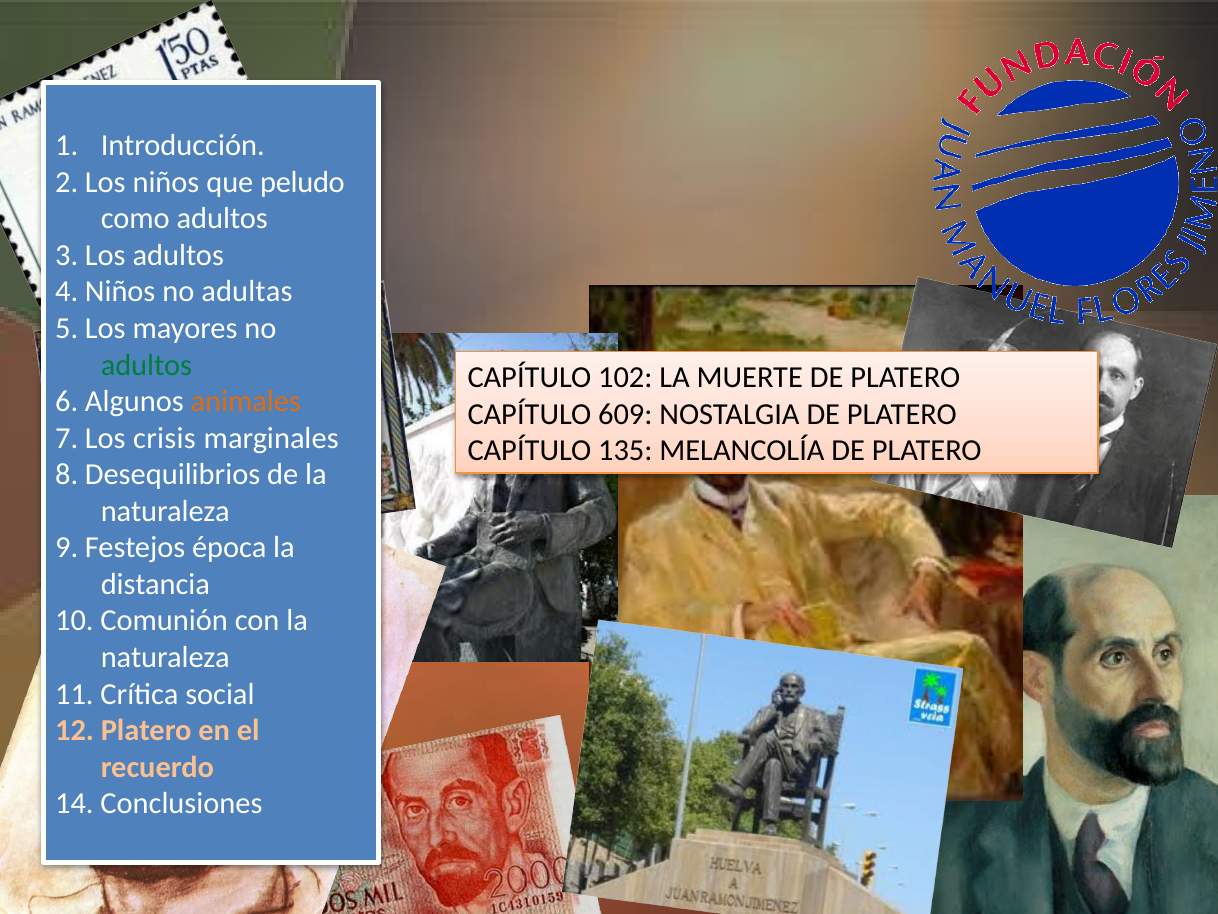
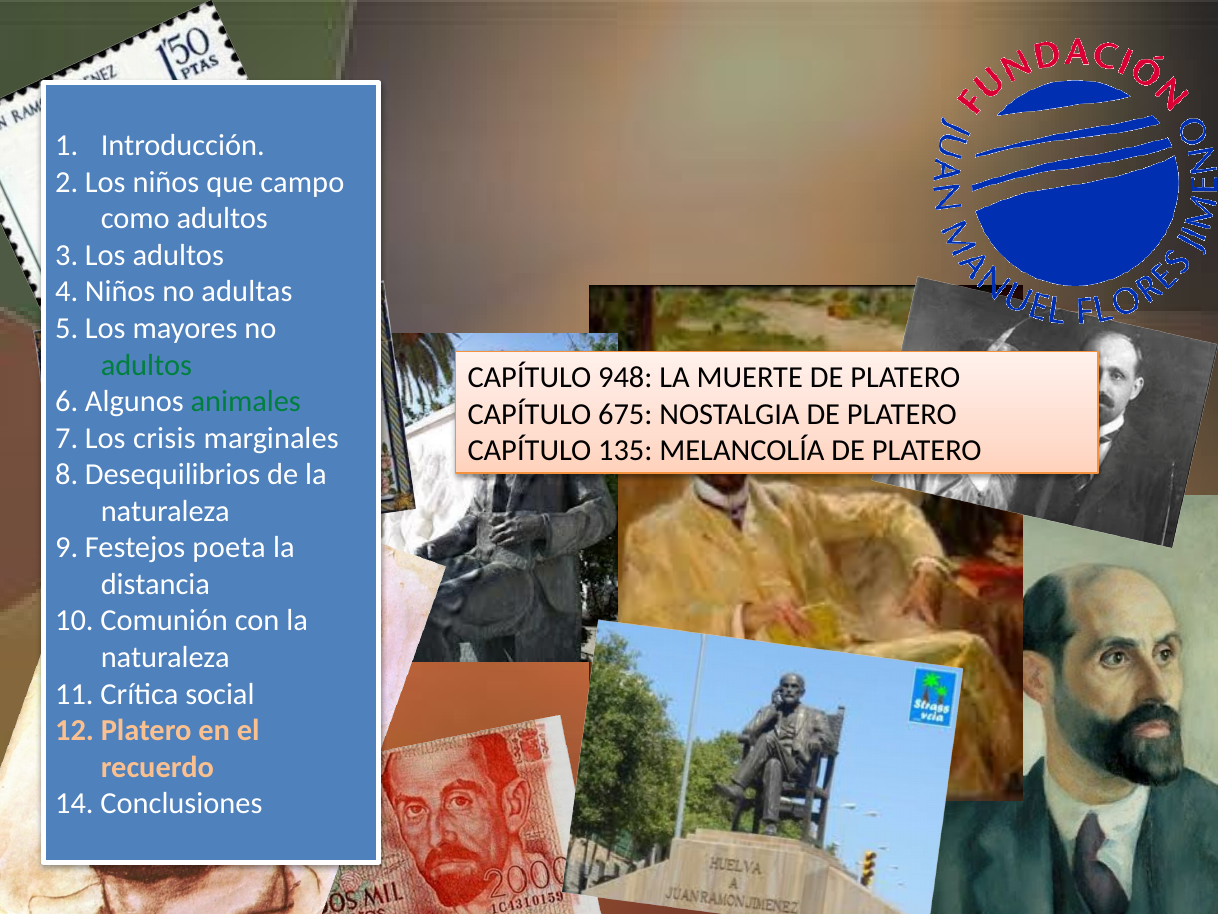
peludo: peludo -> campo
102: 102 -> 948
animales colour: orange -> green
609: 609 -> 675
época: época -> poeta
